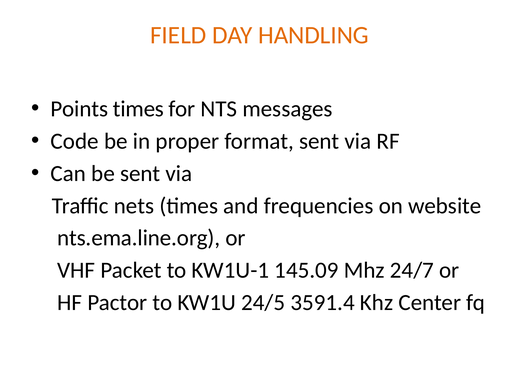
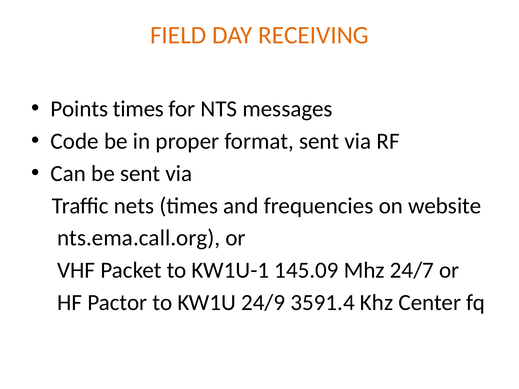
HANDLING: HANDLING -> RECEIVING
nts.ema.line.org: nts.ema.line.org -> nts.ema.call.org
24/5: 24/5 -> 24/9
